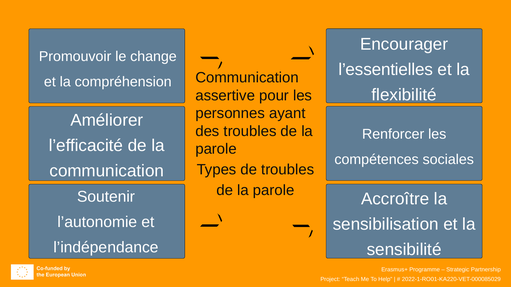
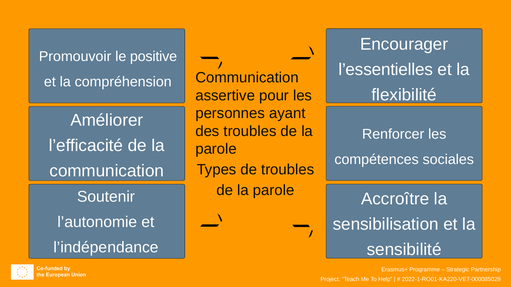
change: change -> positive
